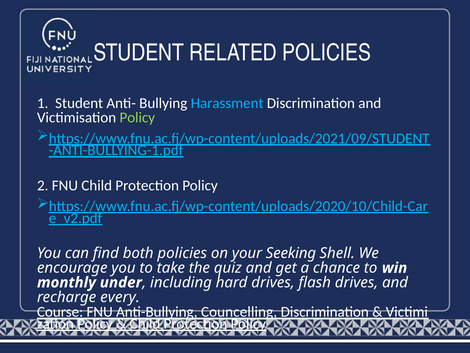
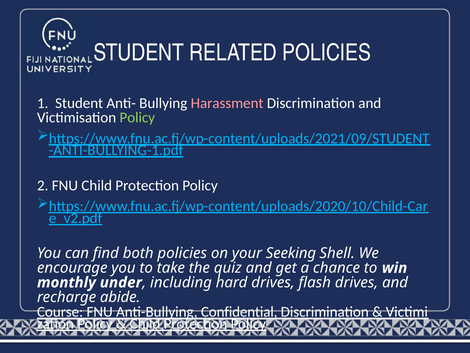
Harassment colour: light blue -> pink
every: every -> abide
Councelling: Councelling -> Confidential
